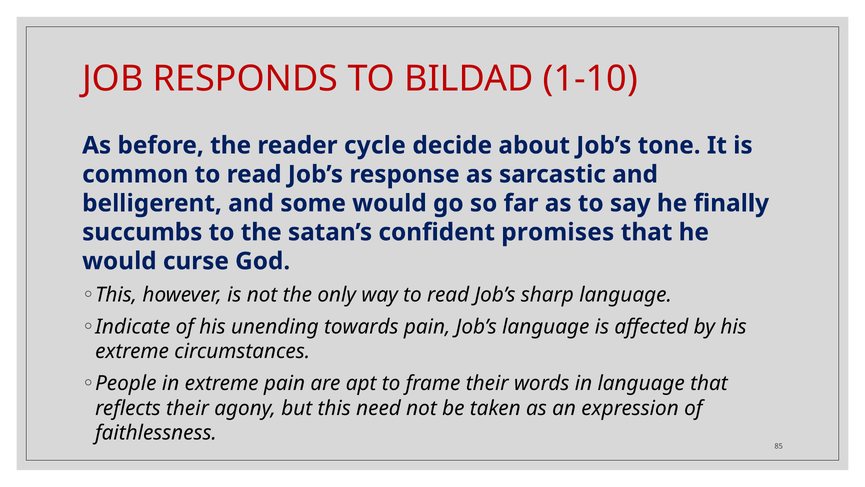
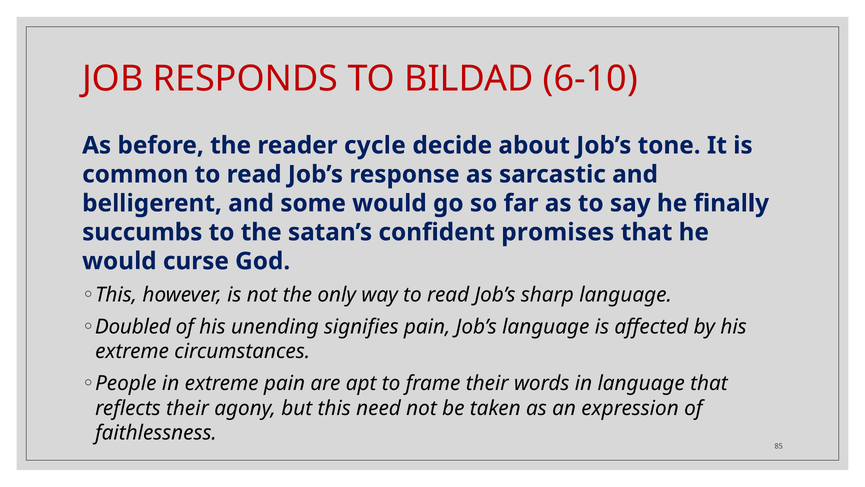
1-10: 1-10 -> 6-10
Indicate: Indicate -> Doubled
towards: towards -> signifies
